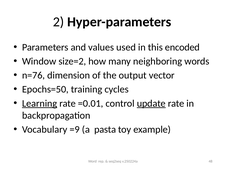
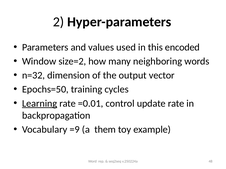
n=76: n=76 -> n=32
update underline: present -> none
pasta: pasta -> them
